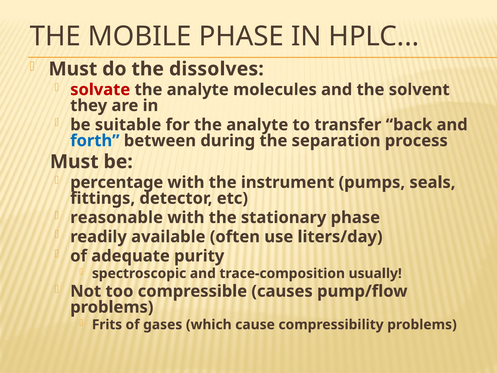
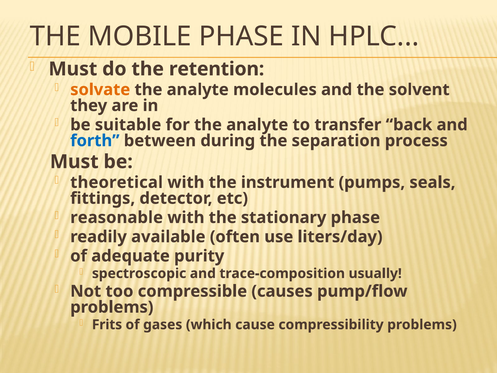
dissolves: dissolves -> retention
solvate colour: red -> orange
percentage: percentage -> theoretical
